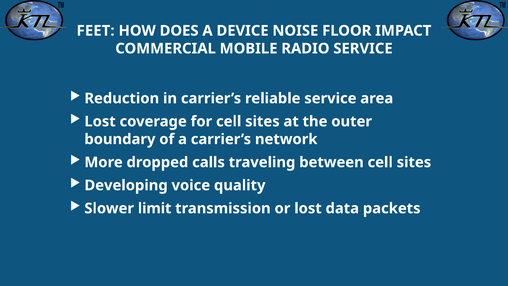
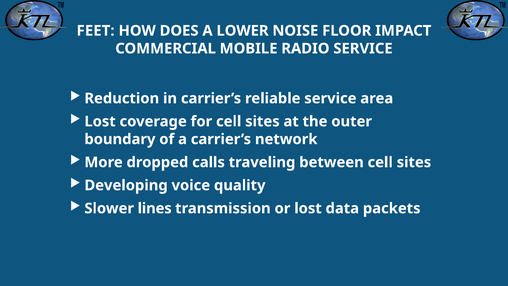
DEVICE: DEVICE -> LOWER
limit: limit -> lines
